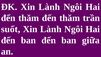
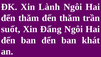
Lành at (51, 29): Lành -> Đấng
giữa: giữa -> khát
